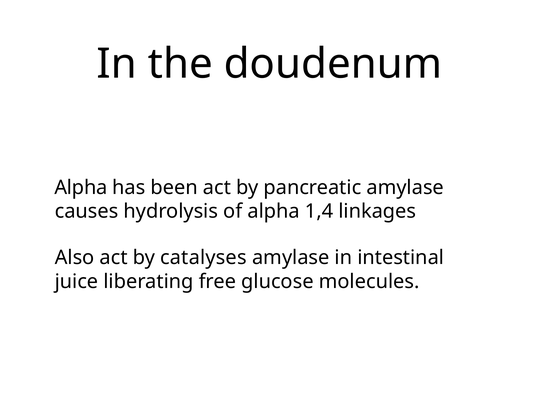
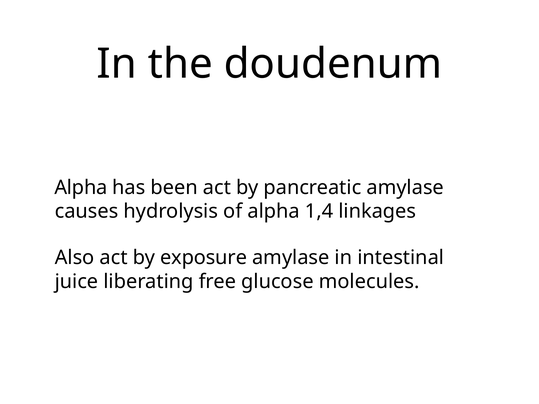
catalyses: catalyses -> exposure
